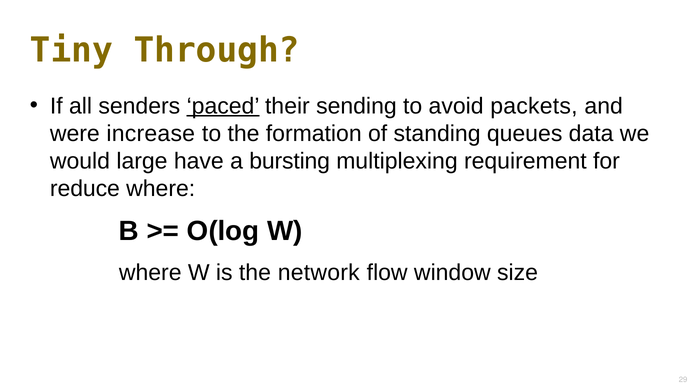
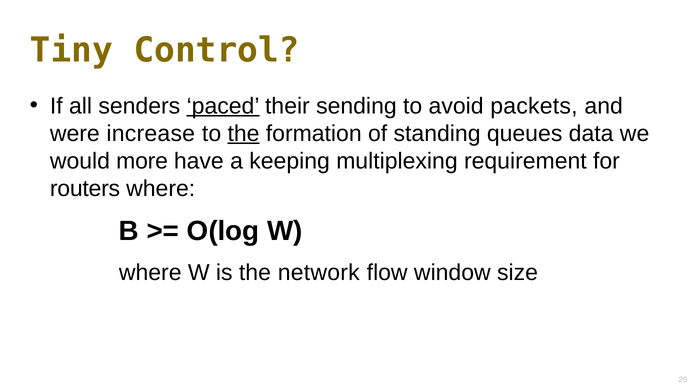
Through: Through -> Control
the at (244, 134) underline: none -> present
large: large -> more
bursting: bursting -> keeping
reduce: reduce -> routers
